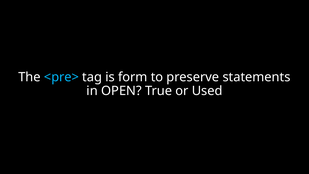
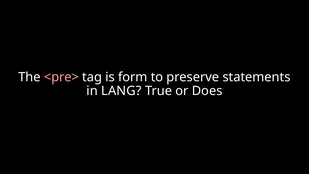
<pre> colour: light blue -> pink
OPEN: OPEN -> LANG
Used: Used -> Does
